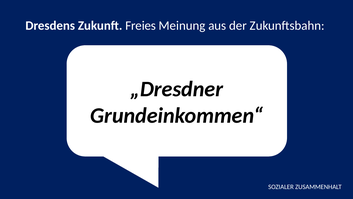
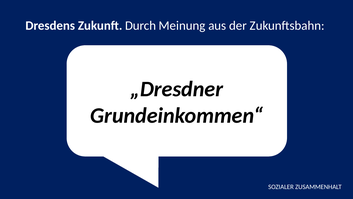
Freies: Freies -> Durch
